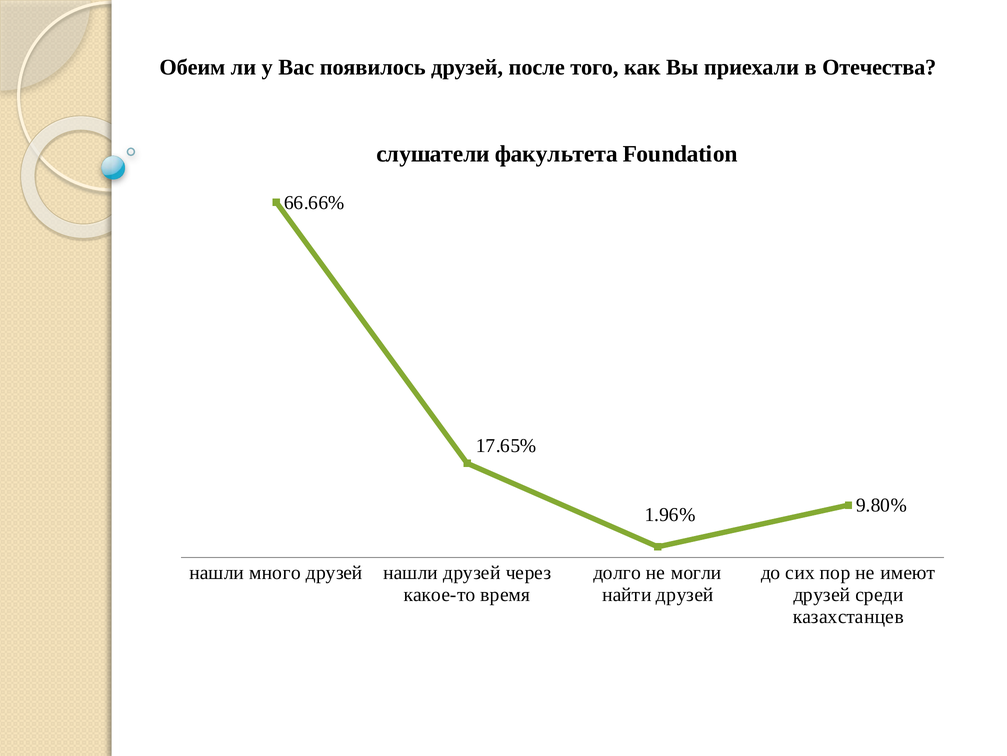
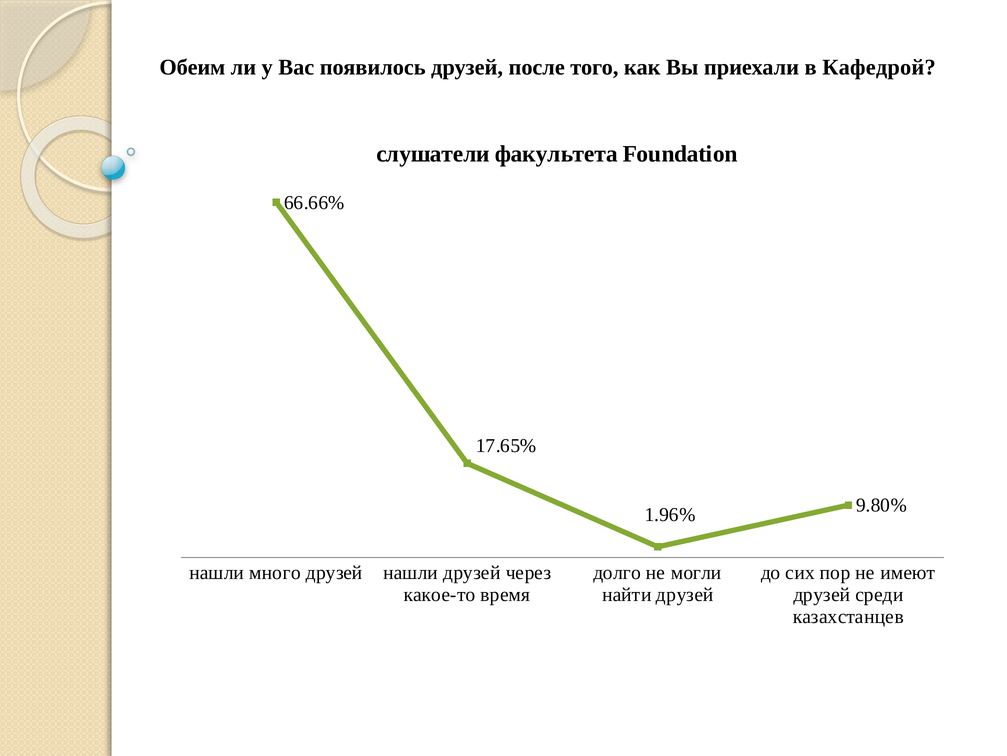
Отечества: Отечества -> Кафедрой
